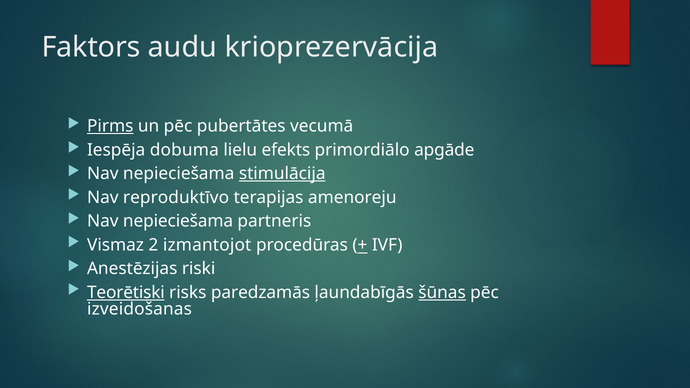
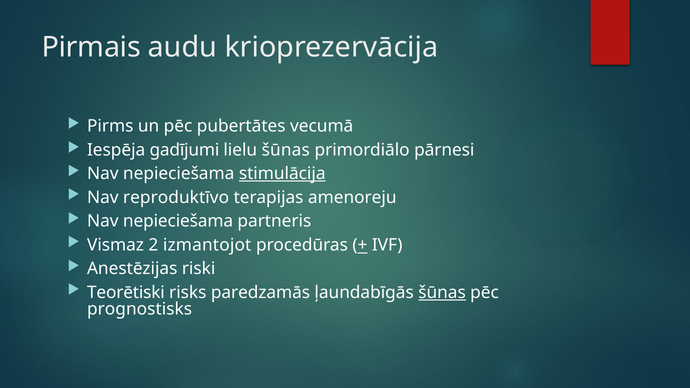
Faktors: Faktors -> Pirmais
Pirms underline: present -> none
dobuma: dobuma -> gadījumi
lielu efekts: efekts -> šūnas
apgāde: apgāde -> pārnesi
Teorētiski underline: present -> none
izveidošanas: izveidošanas -> prognostisks
